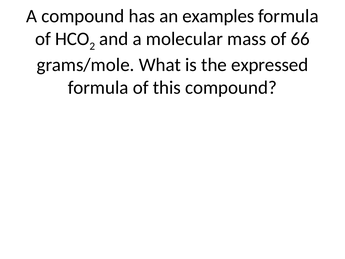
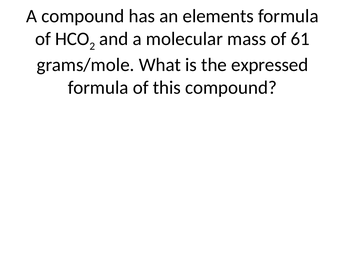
examples: examples -> elements
66: 66 -> 61
